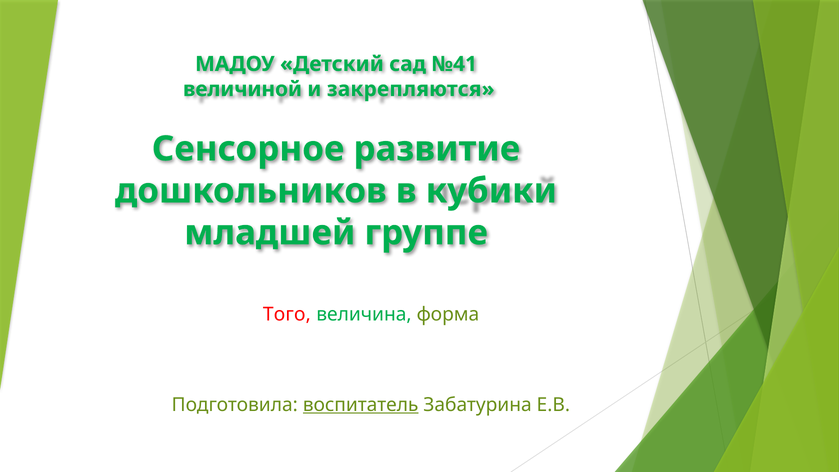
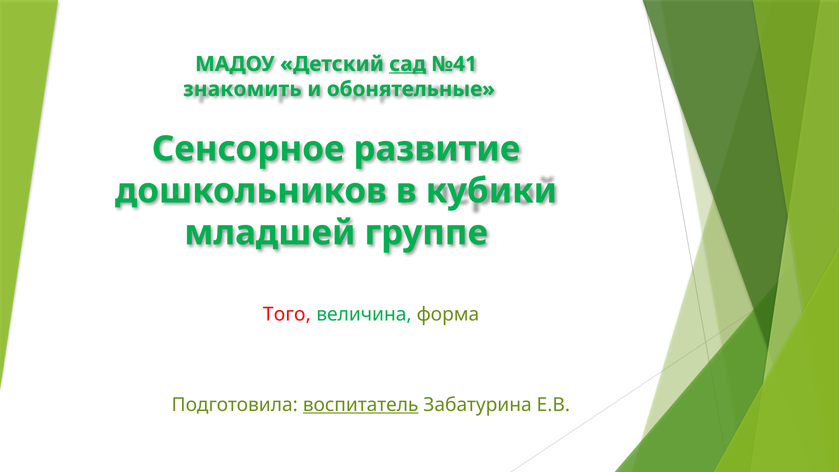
сад underline: none -> present
величиной: величиной -> знакомить
закрепляются: закрепляются -> обонятельные
